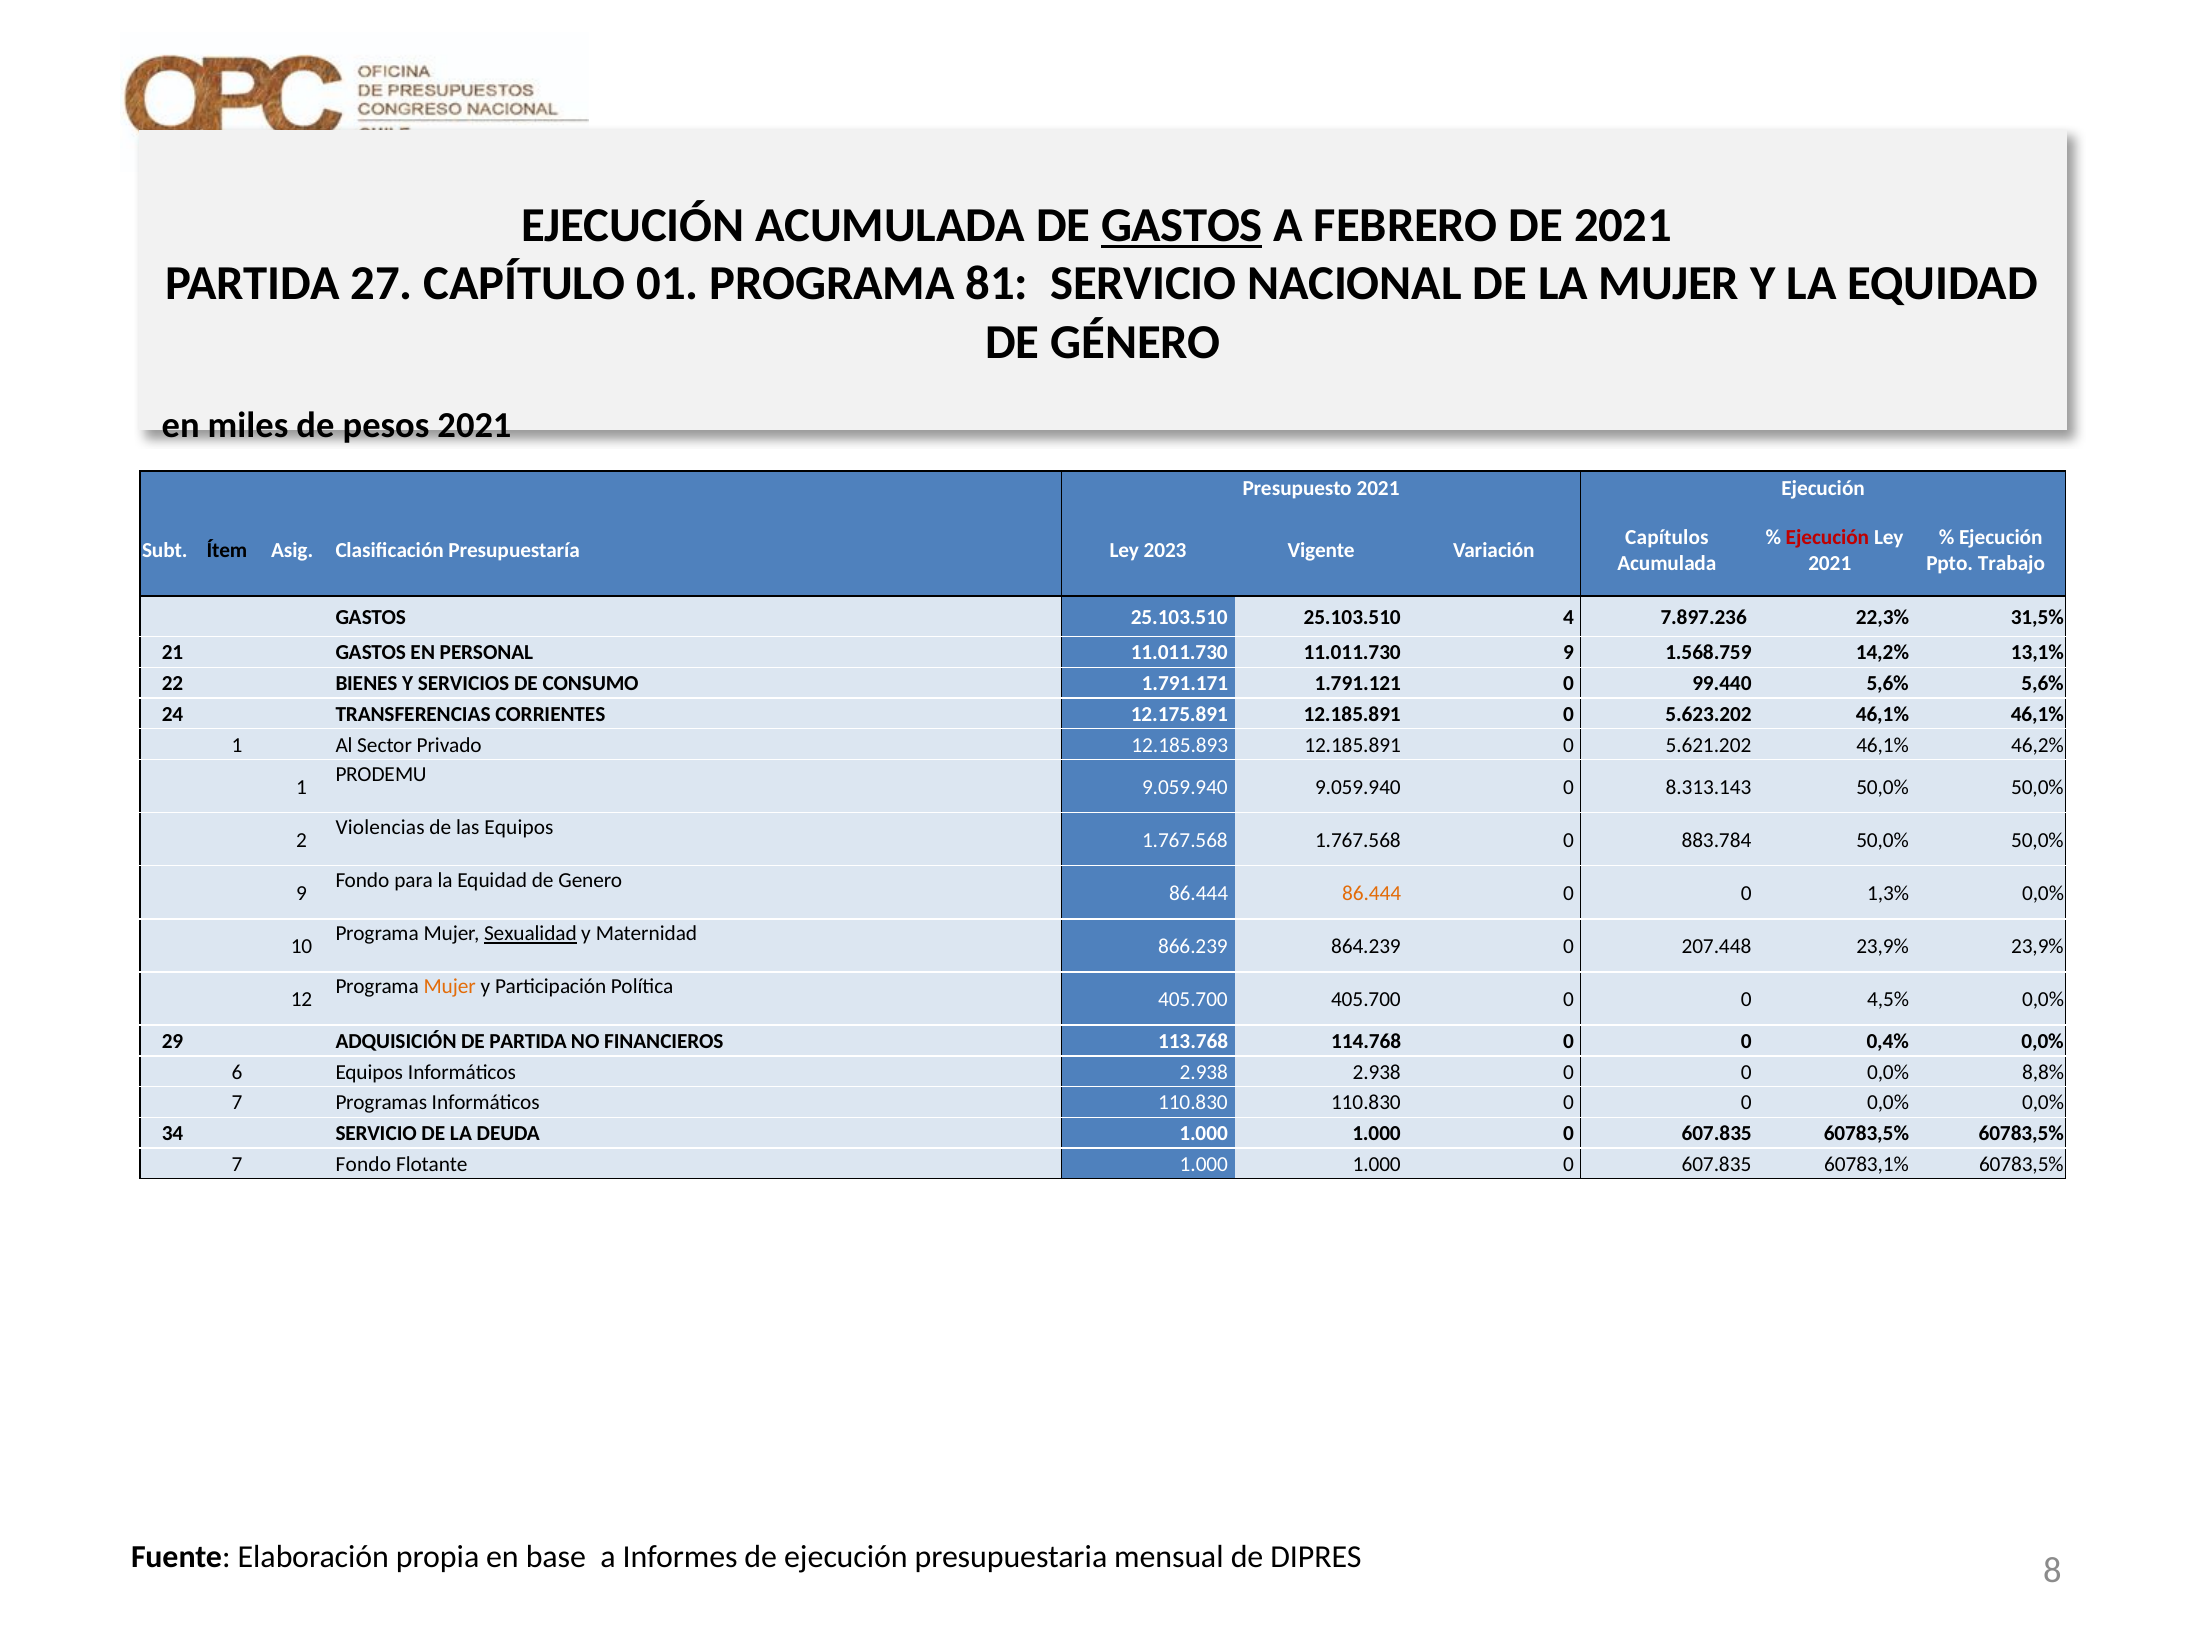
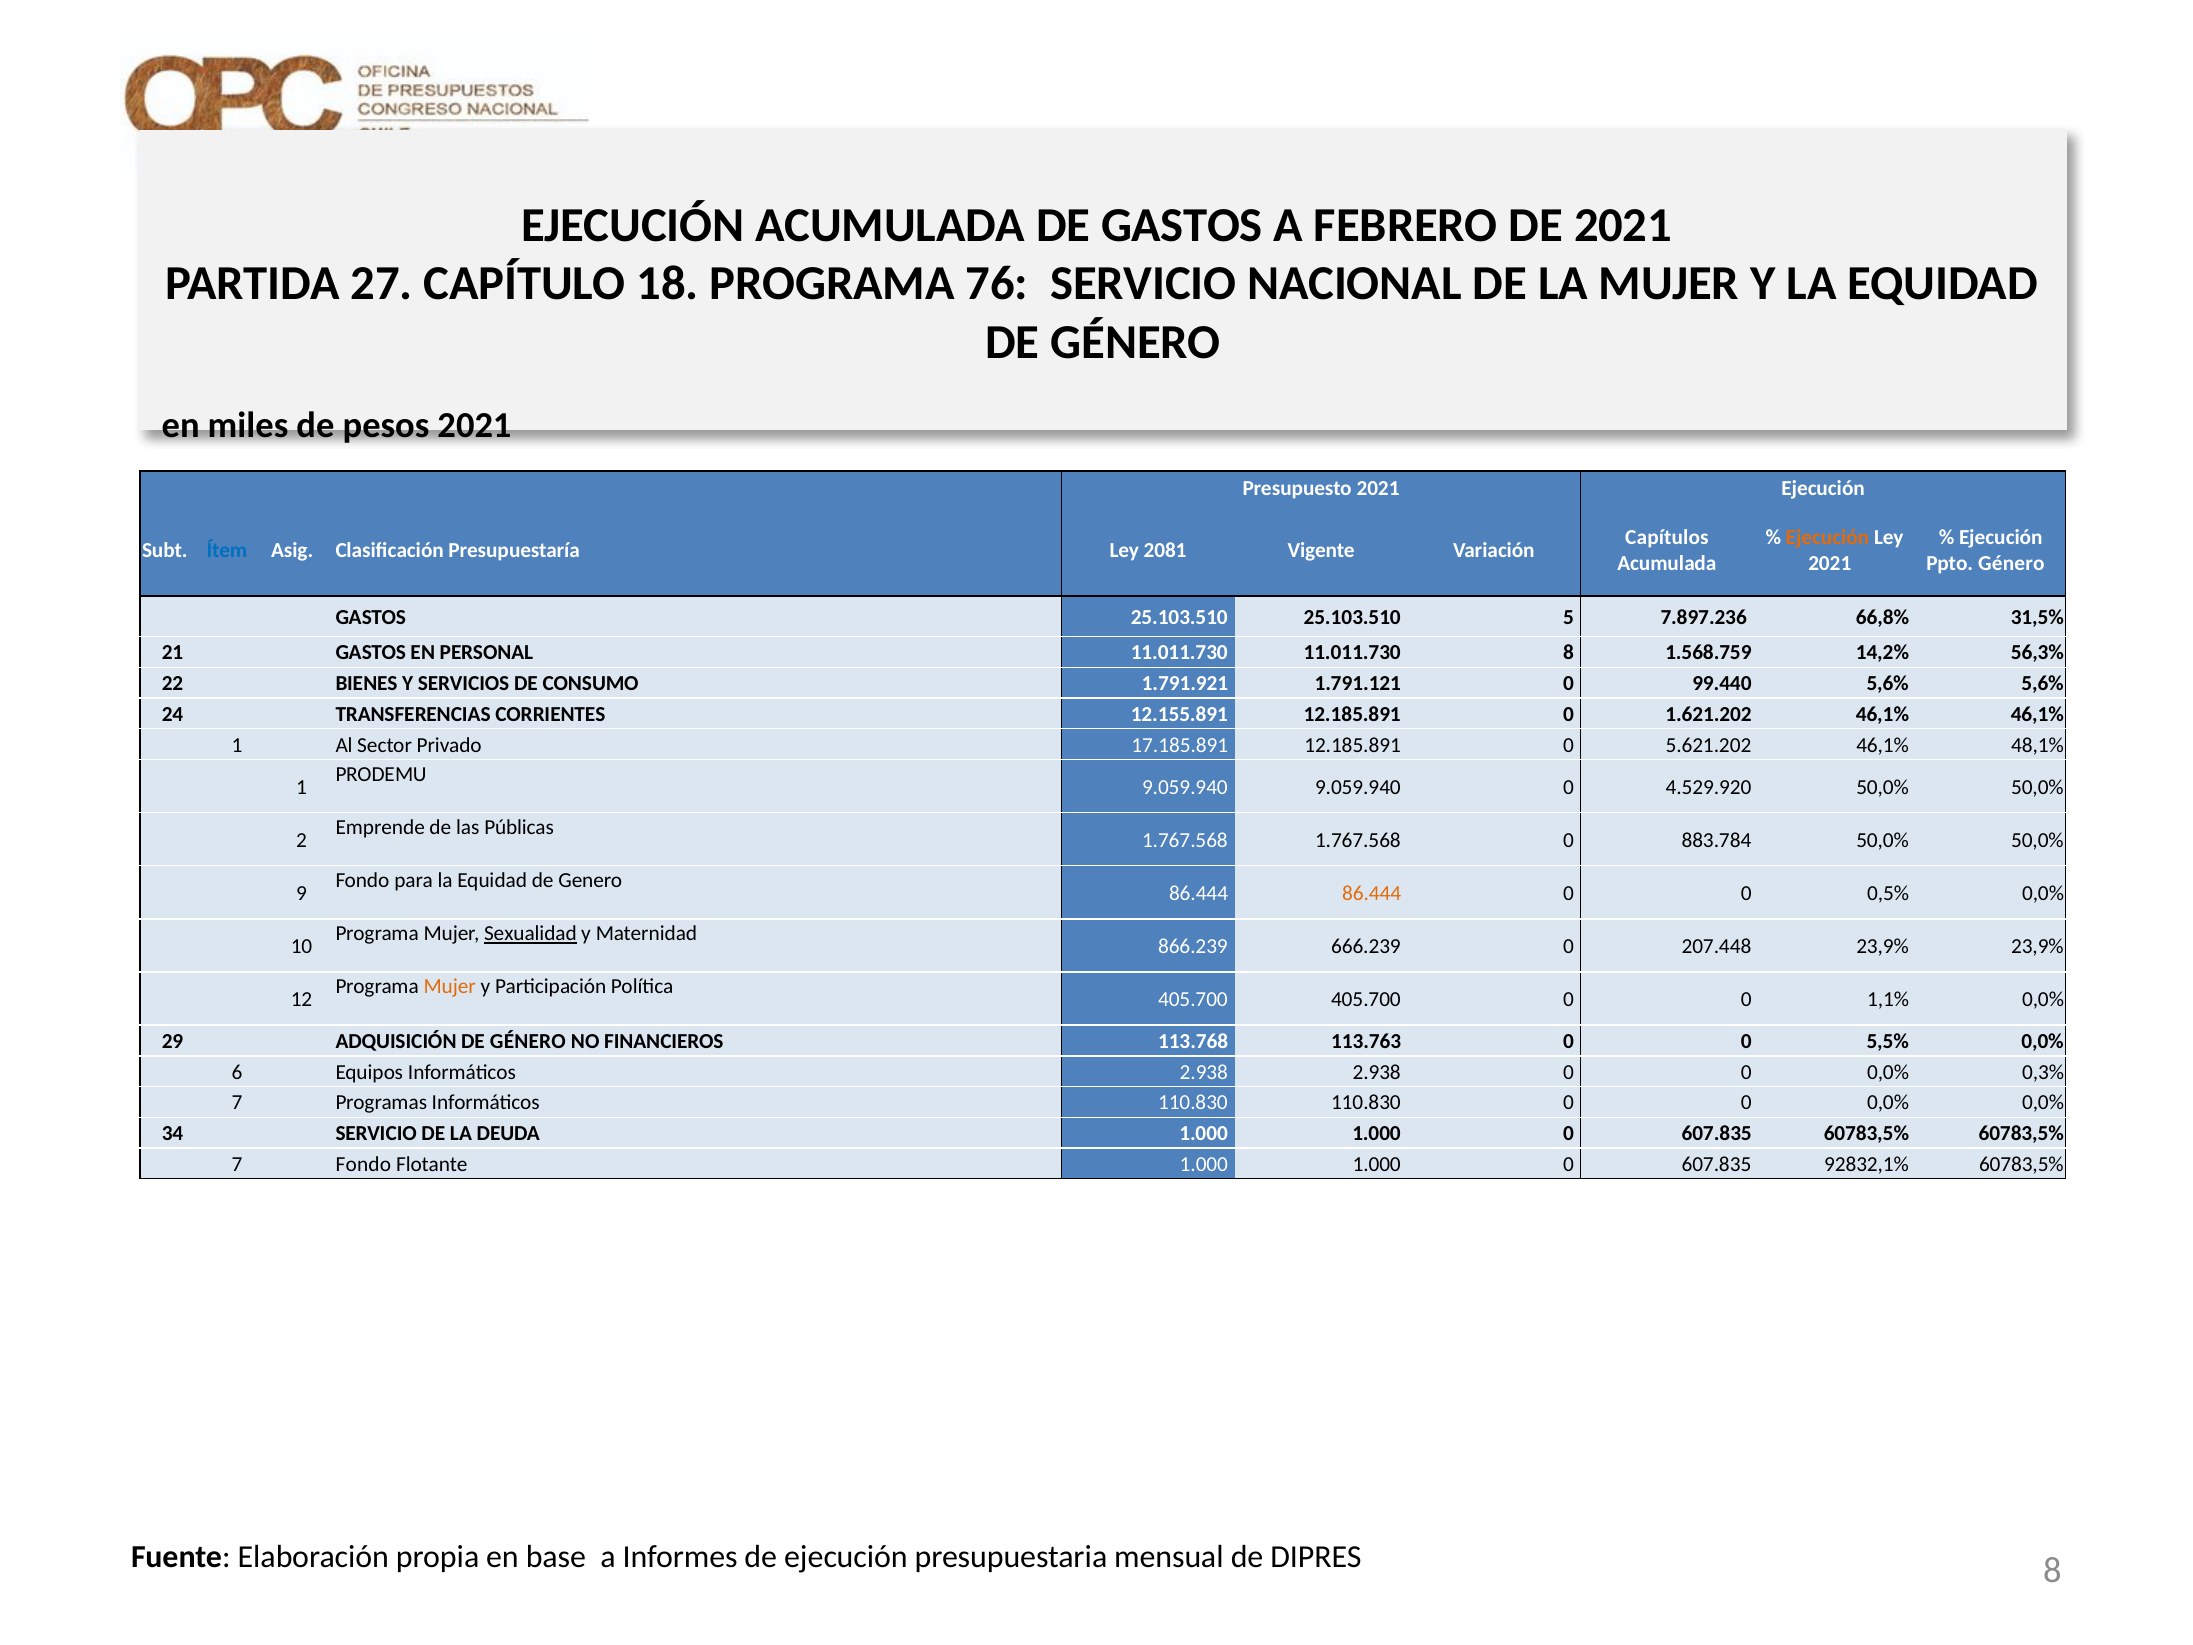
GASTOS at (1182, 225) underline: present -> none
01: 01 -> 18
81: 81 -> 76
Ejecución at (1827, 537) colour: red -> orange
Ítem colour: black -> blue
2023: 2023 -> 2081
Ppto Trabajo: Trabajo -> Género
4: 4 -> 5
22,3%: 22,3% -> 66,8%
11.011.730 9: 9 -> 8
13,1%: 13,1% -> 56,3%
1.791.171: 1.791.171 -> 1.791.921
12.175.891: 12.175.891 -> 12.155.891
5.623.202: 5.623.202 -> 1.621.202
12.185.893: 12.185.893 -> 17.185.891
46,2%: 46,2% -> 48,1%
8.313.143: 8.313.143 -> 4.529.920
Violencias: Violencias -> Emprende
las Equipos: Equipos -> Públicas
1,3%: 1,3% -> 0,5%
864.239: 864.239 -> 666.239
4,5%: 4,5% -> 1,1%
ADQUISICIÓN DE PARTIDA: PARTIDA -> GÉNERO
114.768: 114.768 -> 113.763
0,4%: 0,4% -> 5,5%
8,8%: 8,8% -> 0,3%
60783,1%: 60783,1% -> 92832,1%
